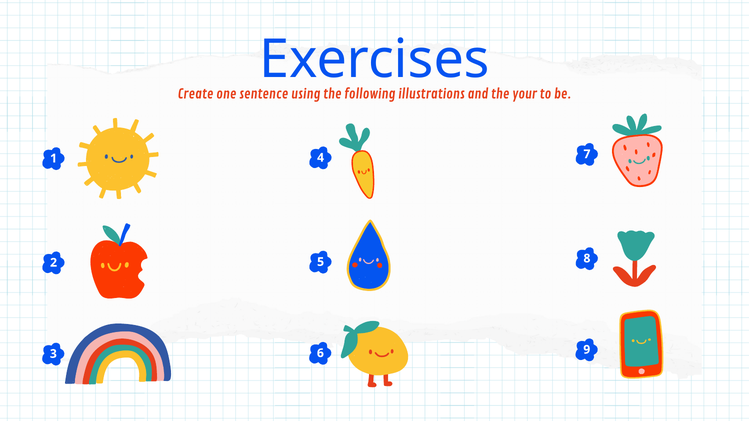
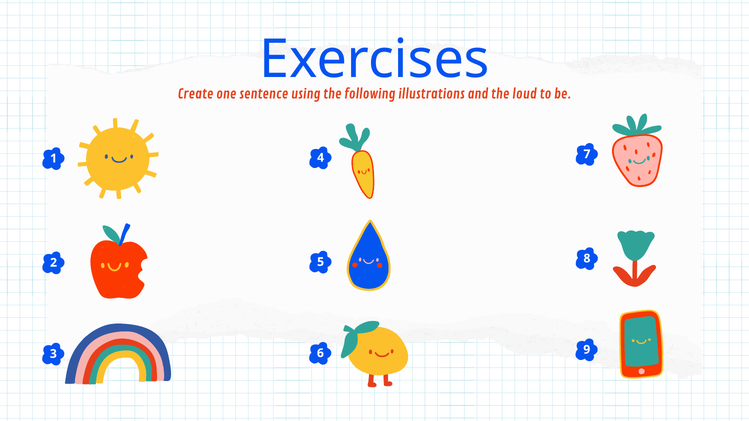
your: your -> loud
